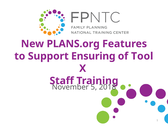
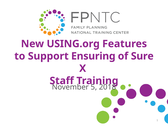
PLANS.org: PLANS.org -> USING.org
Tool: Tool -> Sure
